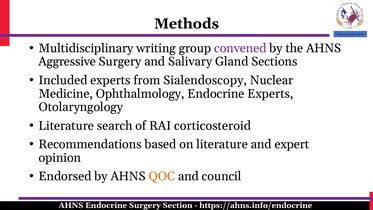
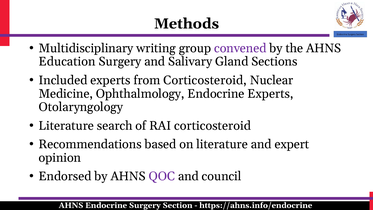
Aggressive: Aggressive -> Education
from Sialendoscopy: Sialendoscopy -> Corticosteroid
QOC colour: orange -> purple
